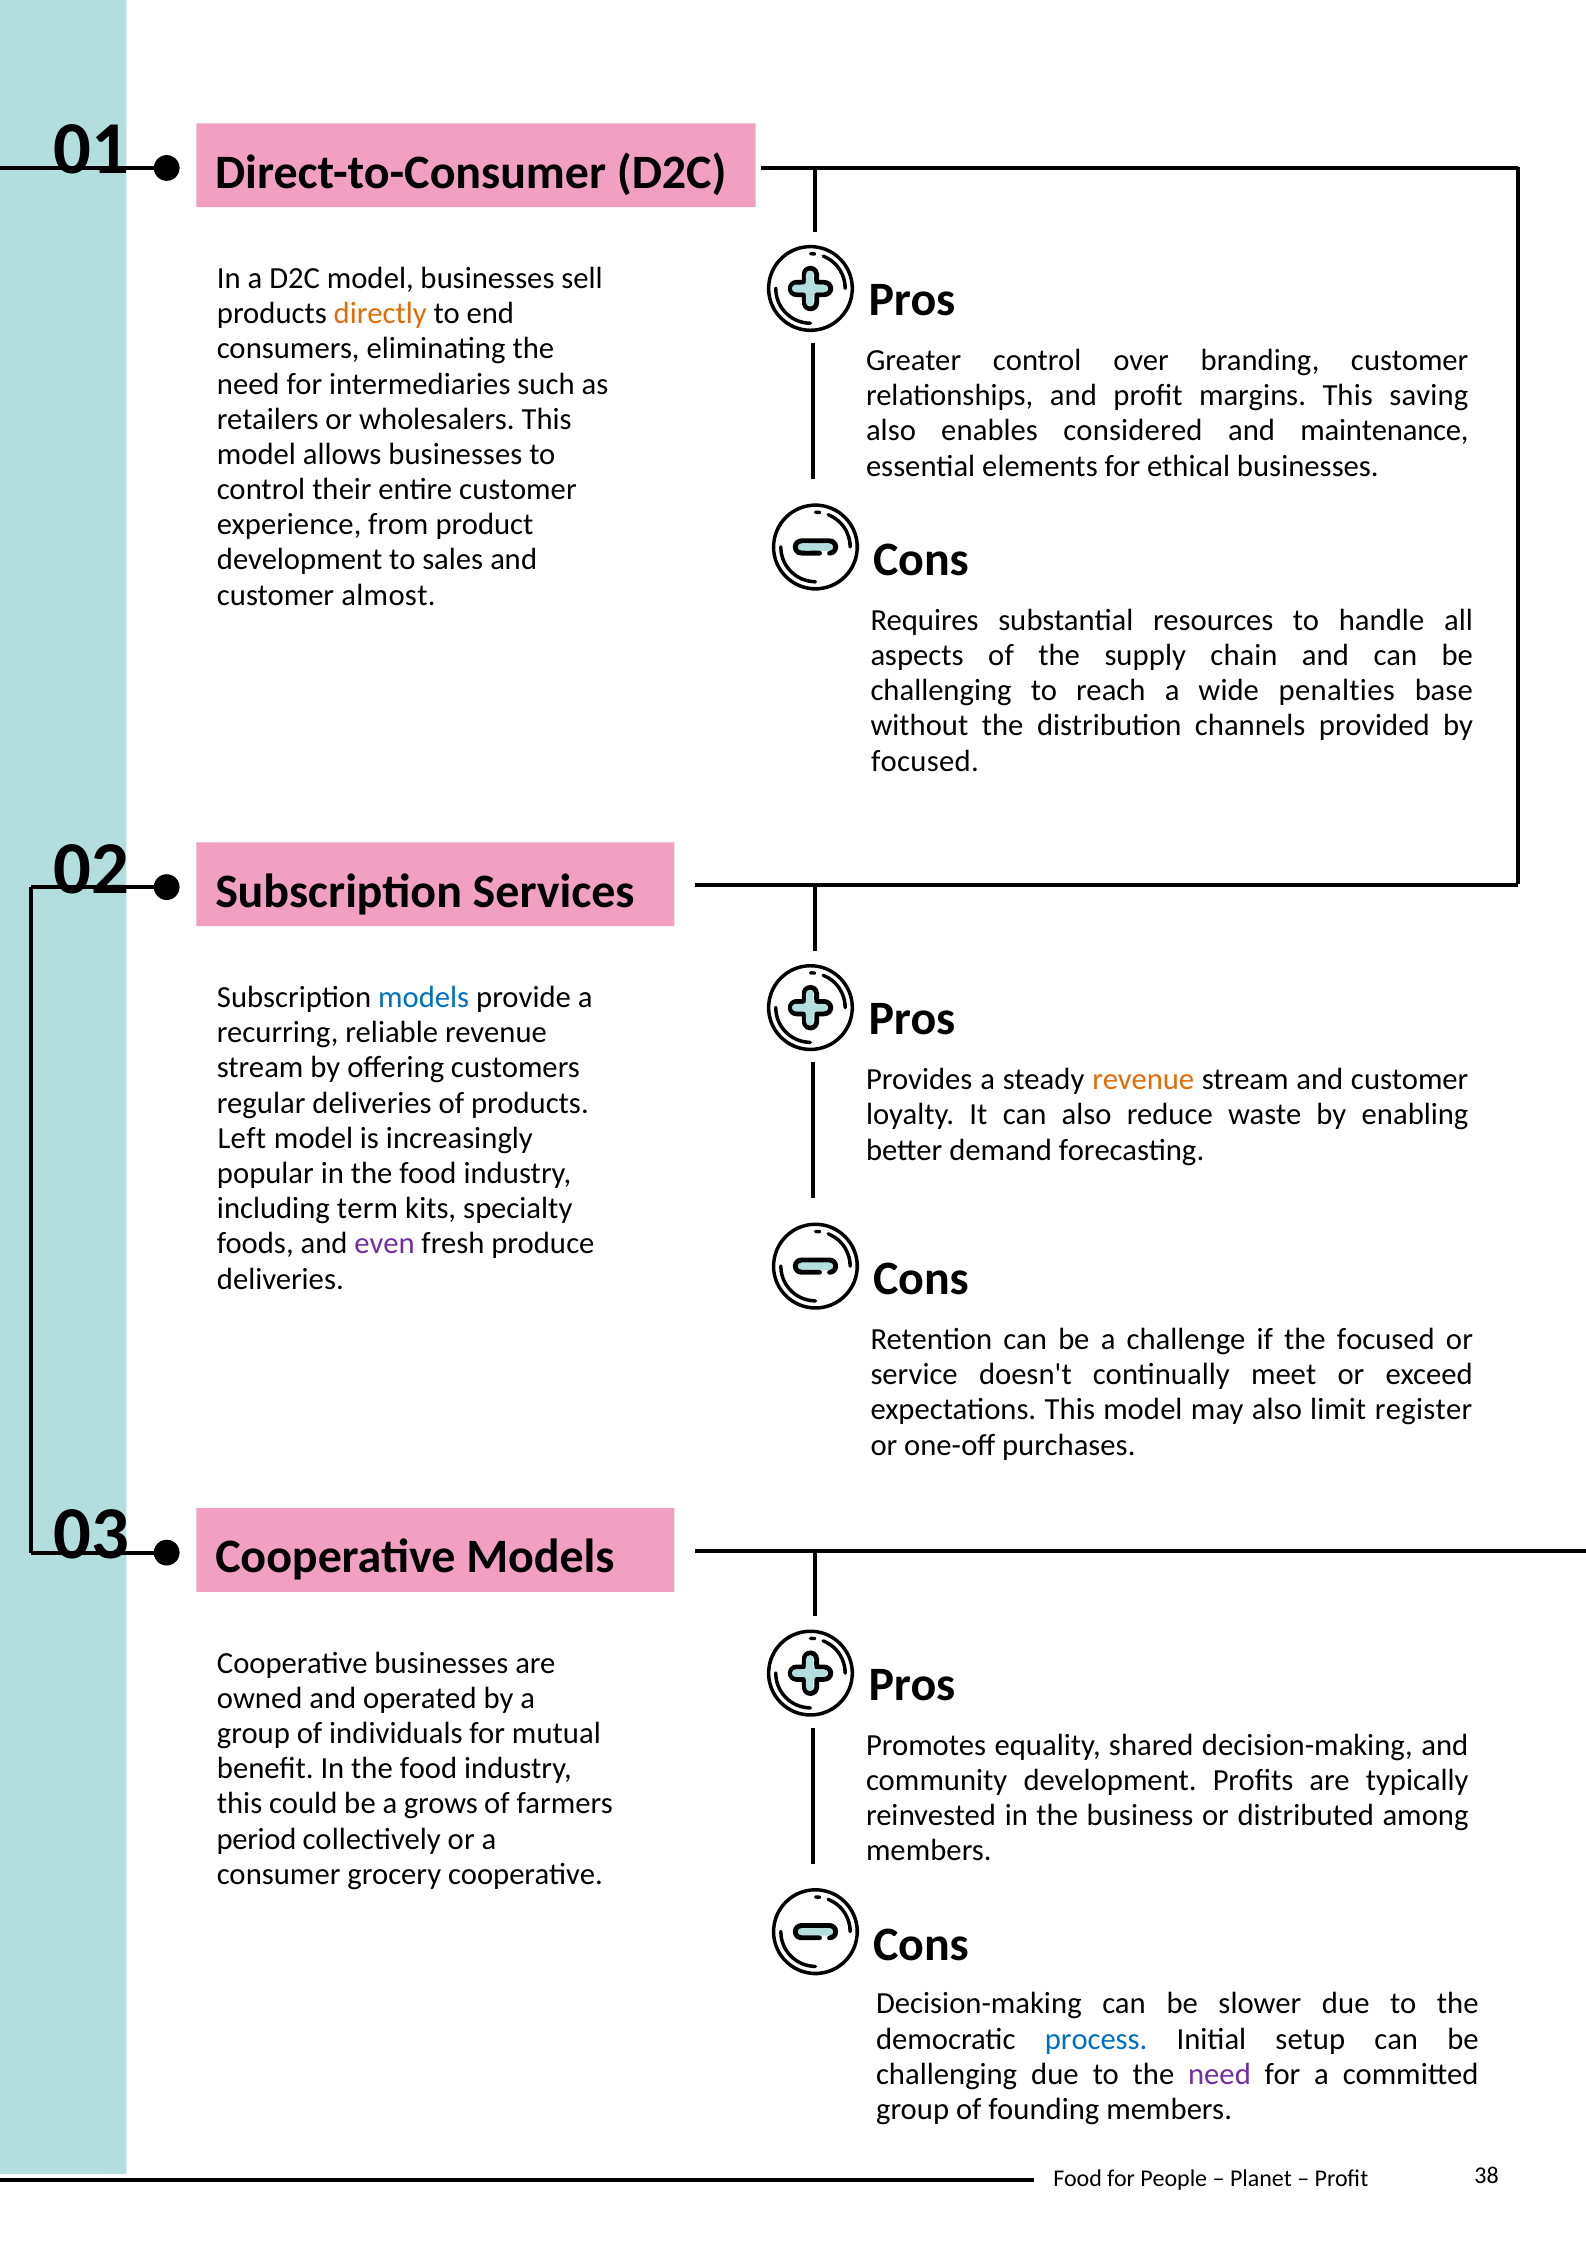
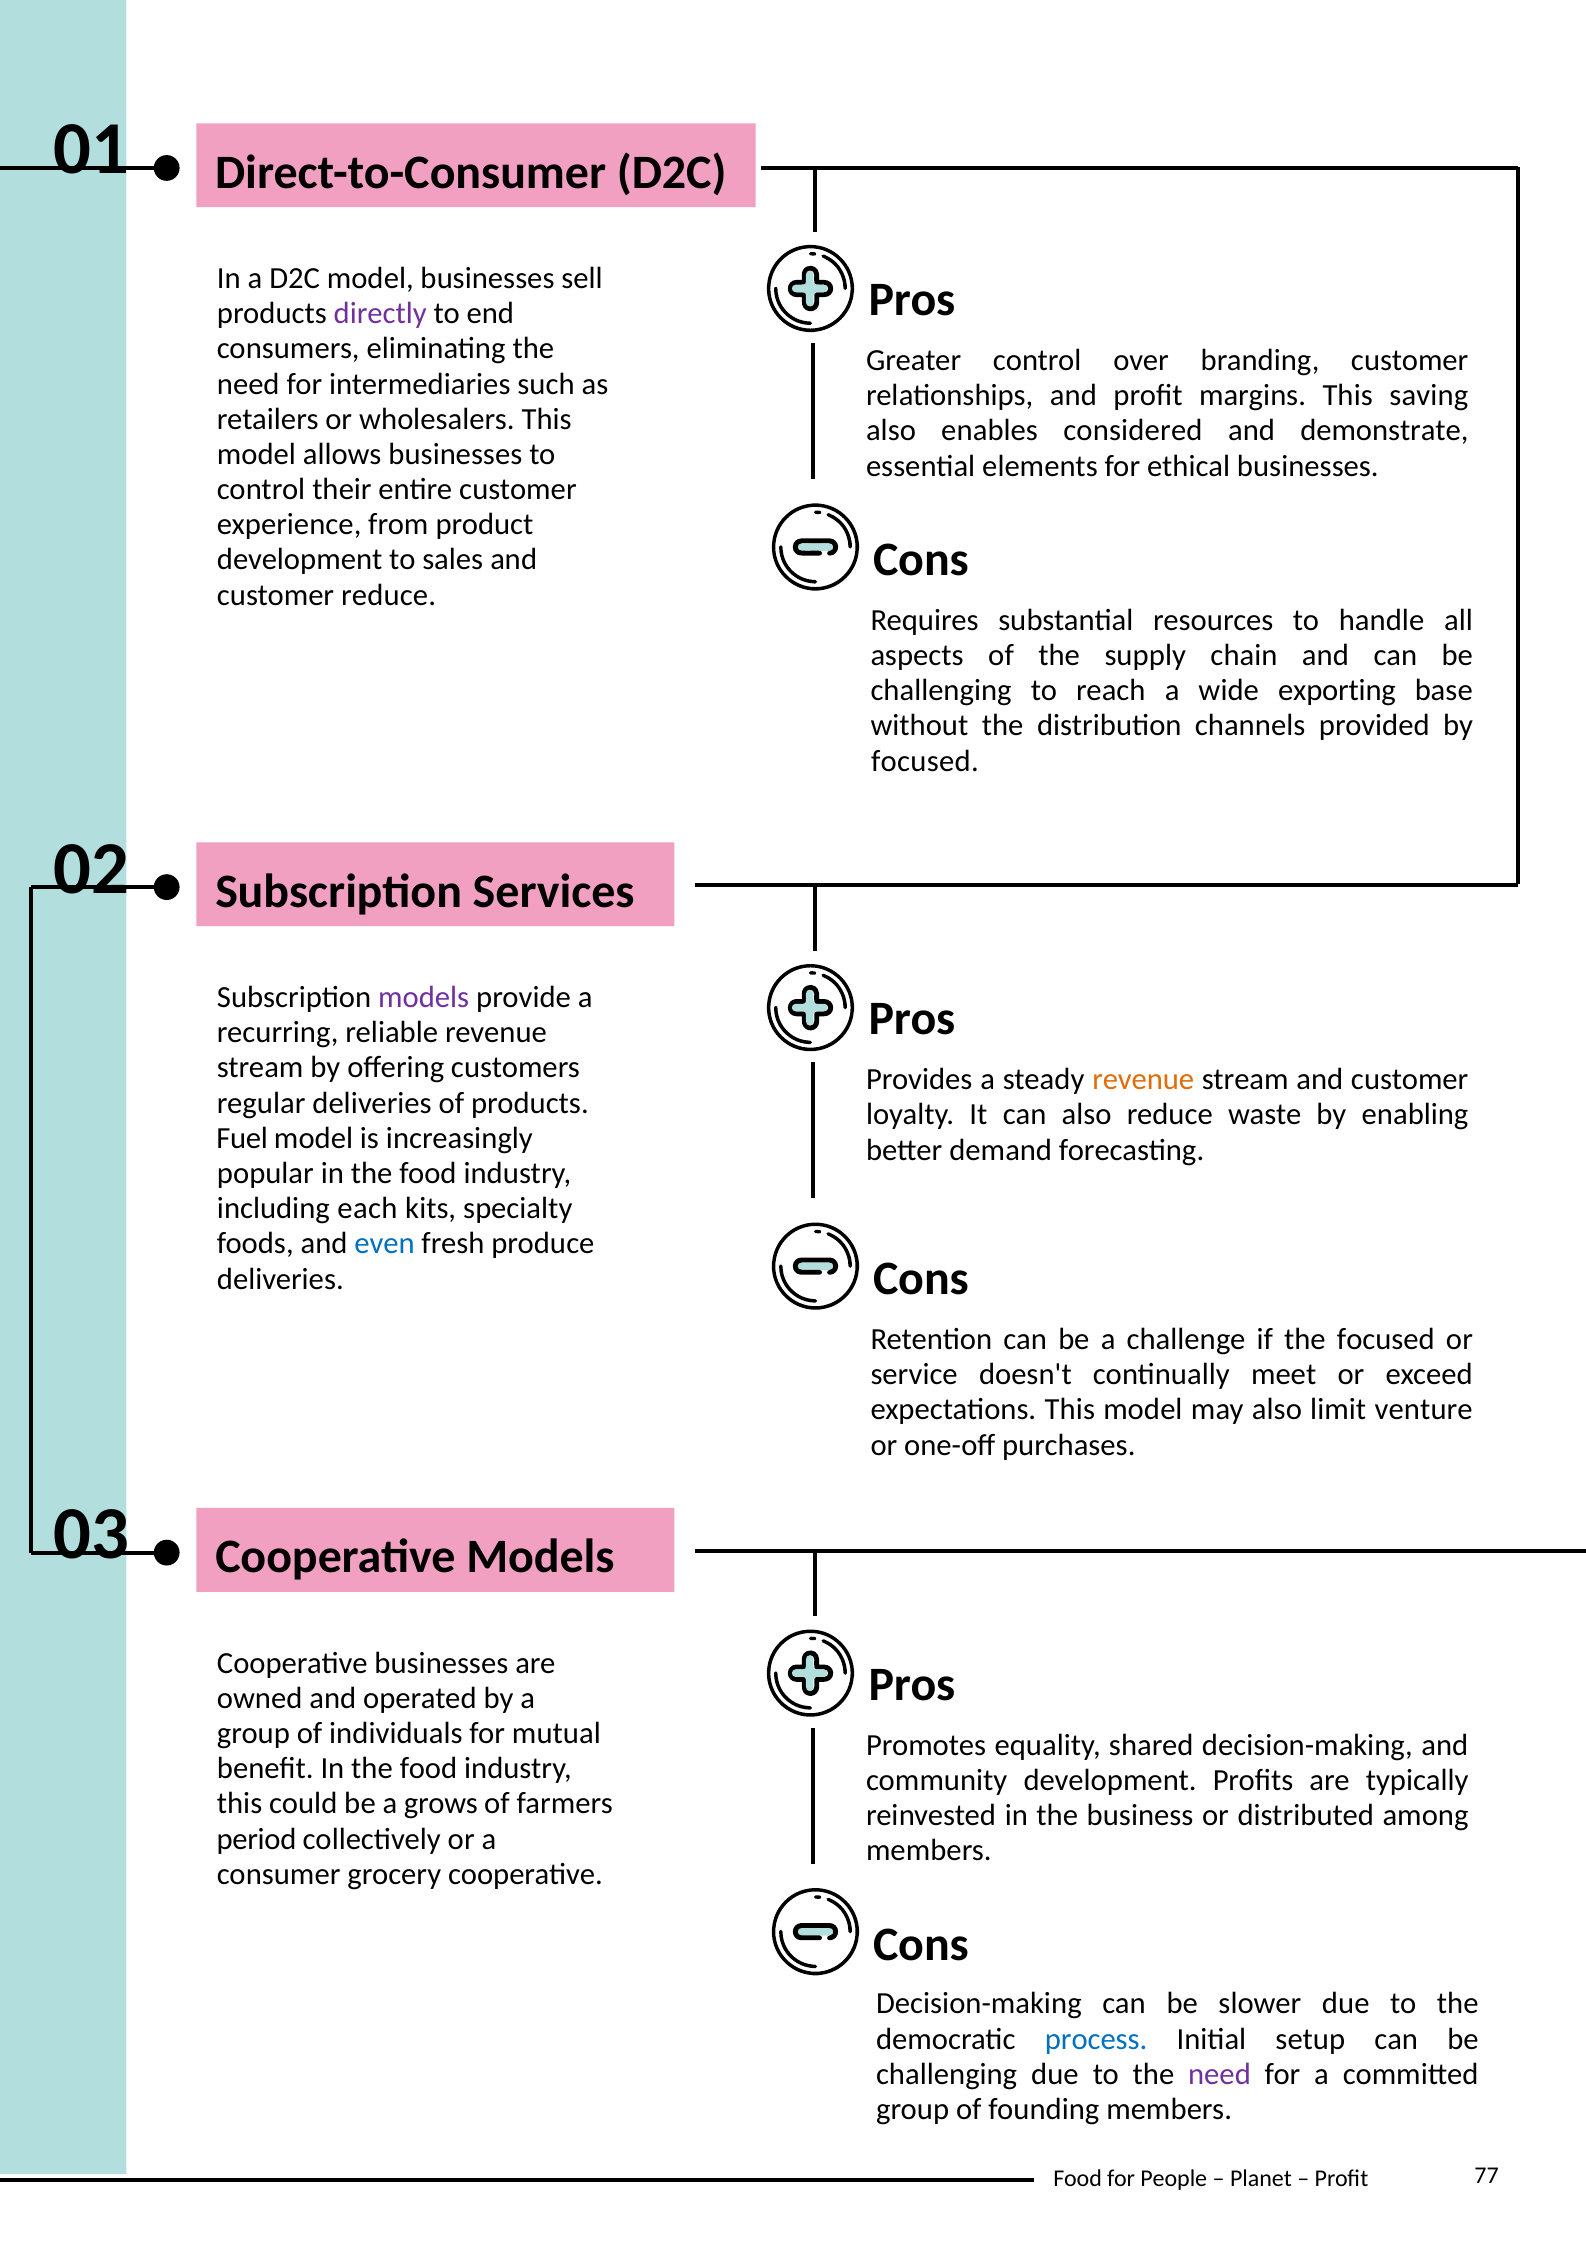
directly colour: orange -> purple
maintenance: maintenance -> demonstrate
customer almost: almost -> reduce
penalties: penalties -> exporting
models at (424, 997) colour: blue -> purple
Left: Left -> Fuel
term: term -> each
even colour: purple -> blue
register: register -> venture
38: 38 -> 77
